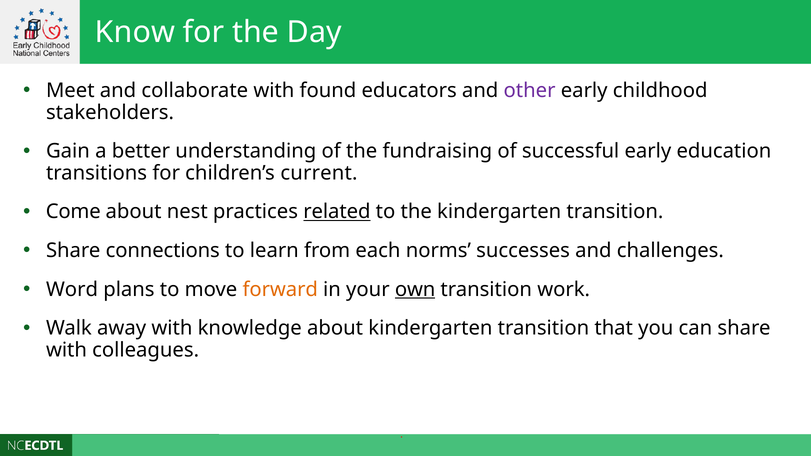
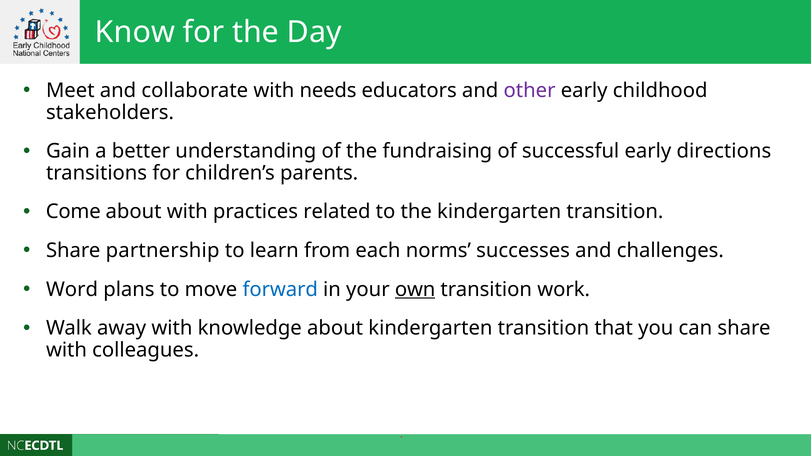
found: found -> needs
education: education -> directions
current: current -> parents
about nest: nest -> with
related underline: present -> none
connections: connections -> partnership
forward colour: orange -> blue
